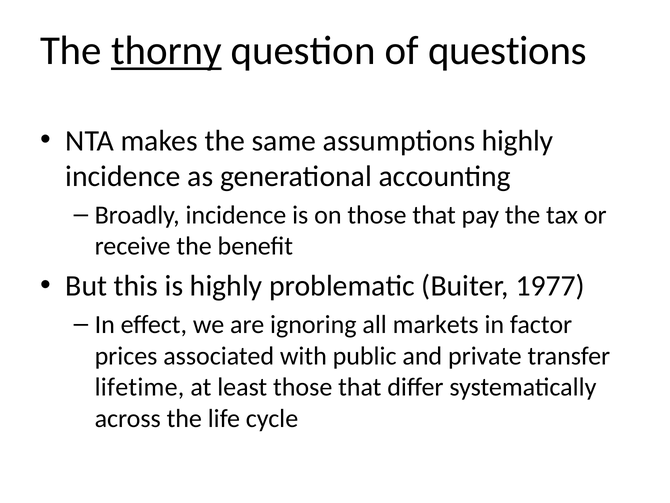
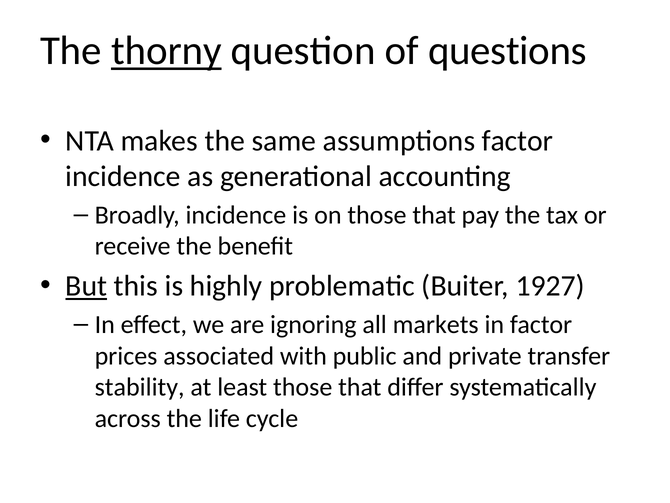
assumptions highly: highly -> factor
But underline: none -> present
1977: 1977 -> 1927
lifetime: lifetime -> stability
